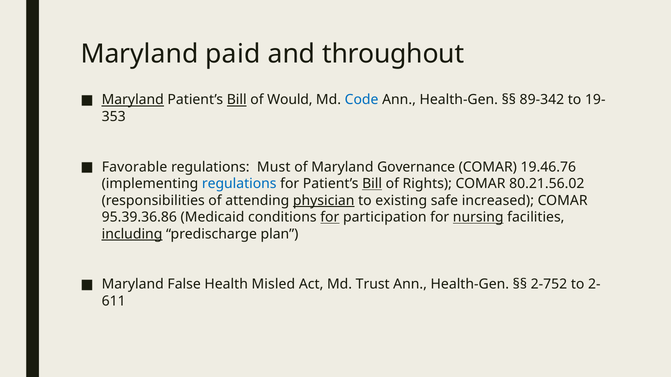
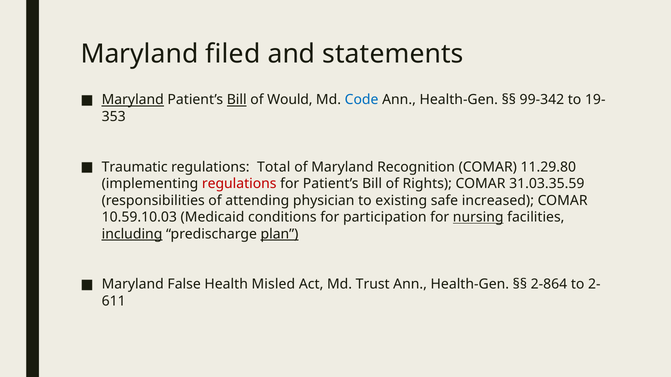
paid: paid -> filed
throughout: throughout -> statements
89-342: 89-342 -> 99-342
Favorable: Favorable -> Traumatic
Must: Must -> Total
Governance: Governance -> Recognition
19.46.76: 19.46.76 -> 11.29.80
regulations at (239, 184) colour: blue -> red
Bill at (372, 184) underline: present -> none
80.21.56.02: 80.21.56.02 -> 31.03.35.59
physician underline: present -> none
95.39.36.86: 95.39.36.86 -> 10.59.10.03
for at (330, 217) underline: present -> none
plan underline: none -> present
2-752: 2-752 -> 2-864
